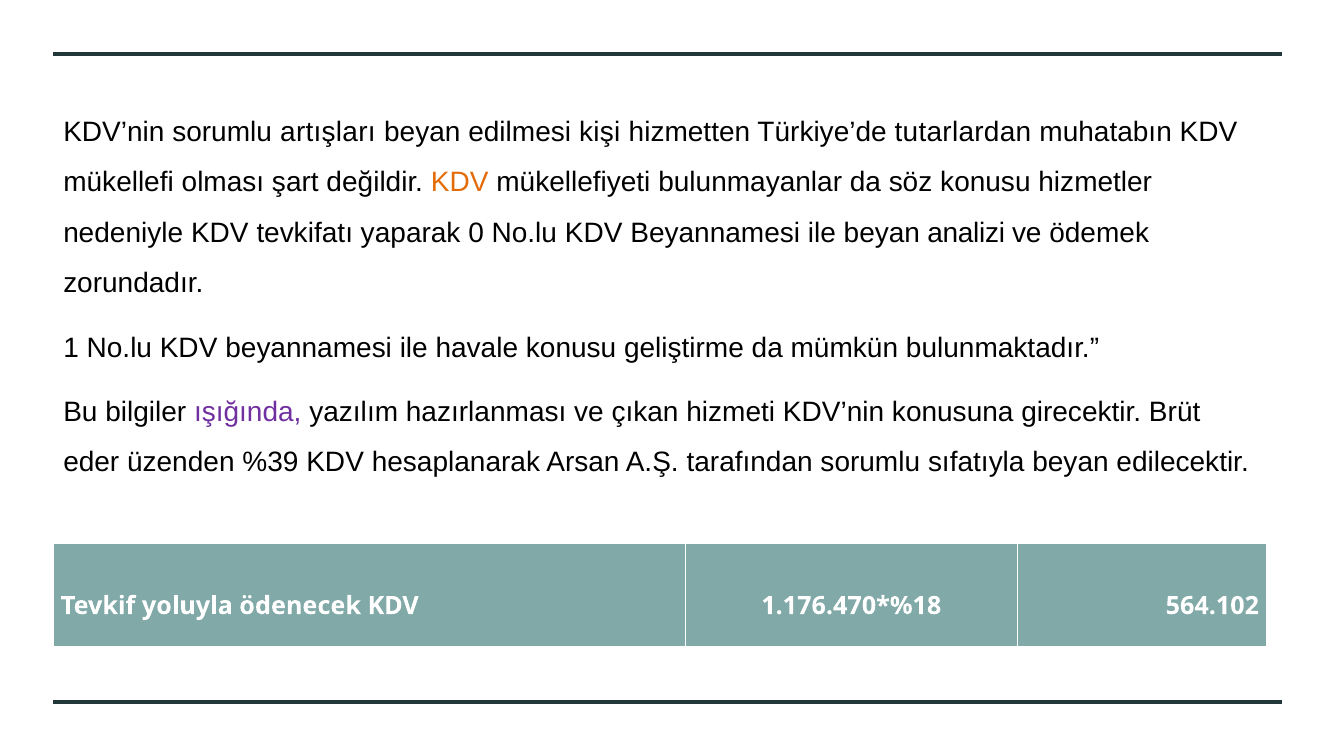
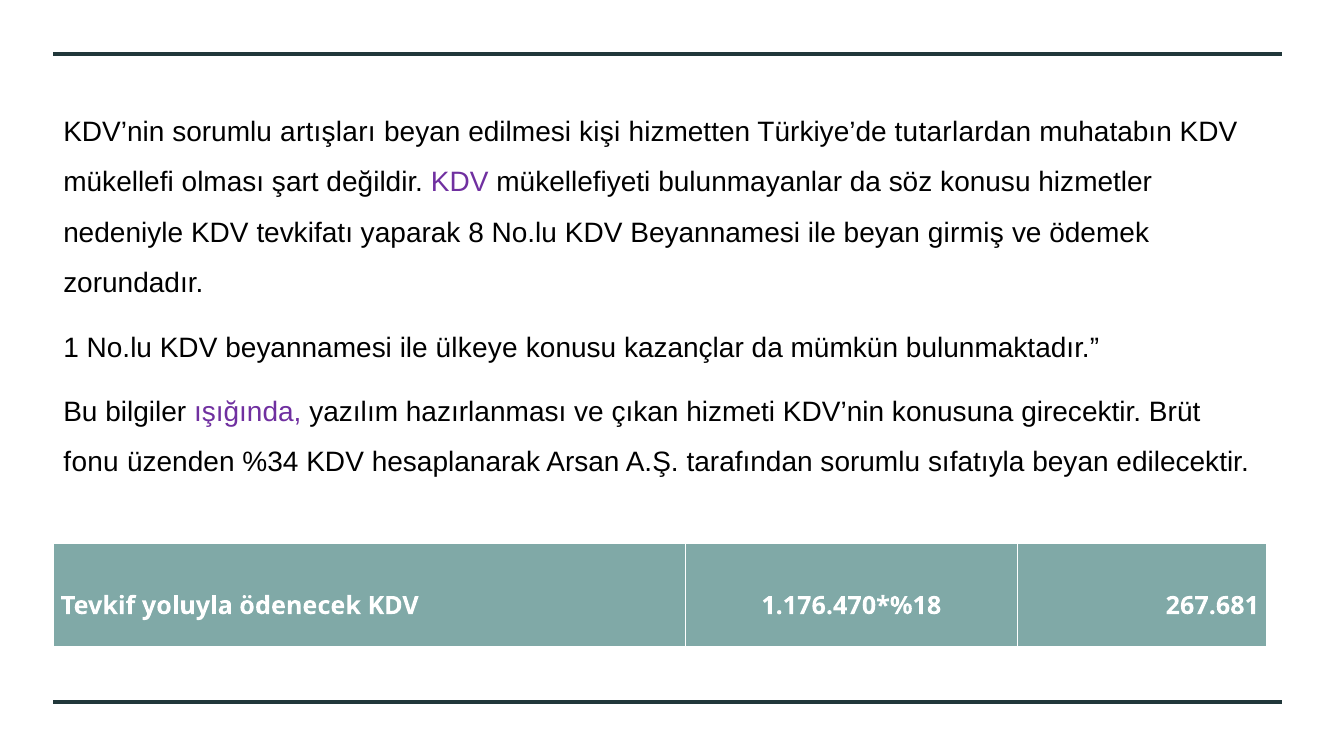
KDV at (460, 183) colour: orange -> purple
0: 0 -> 8
analizi: analizi -> girmiş
havale: havale -> ülkeye
geliştirme: geliştirme -> kazançlar
eder: eder -> fonu
%39: %39 -> %34
564.102: 564.102 -> 267.681
